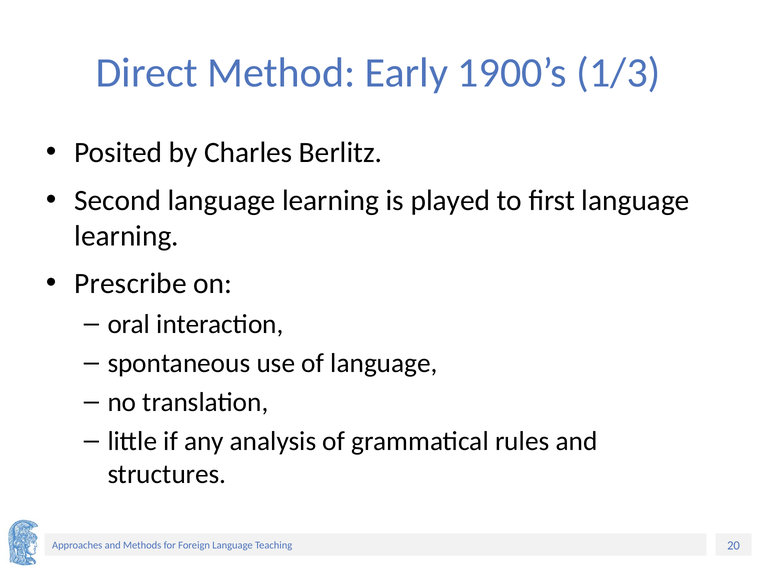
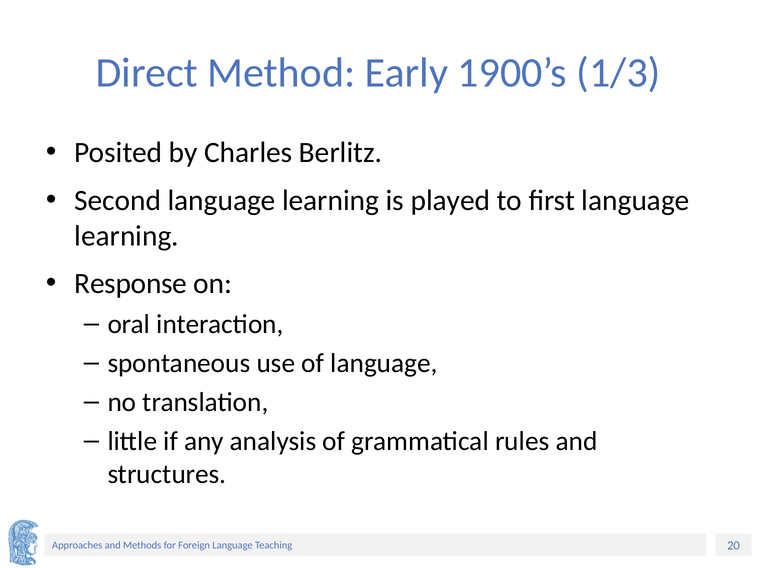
Prescribe: Prescribe -> Response
